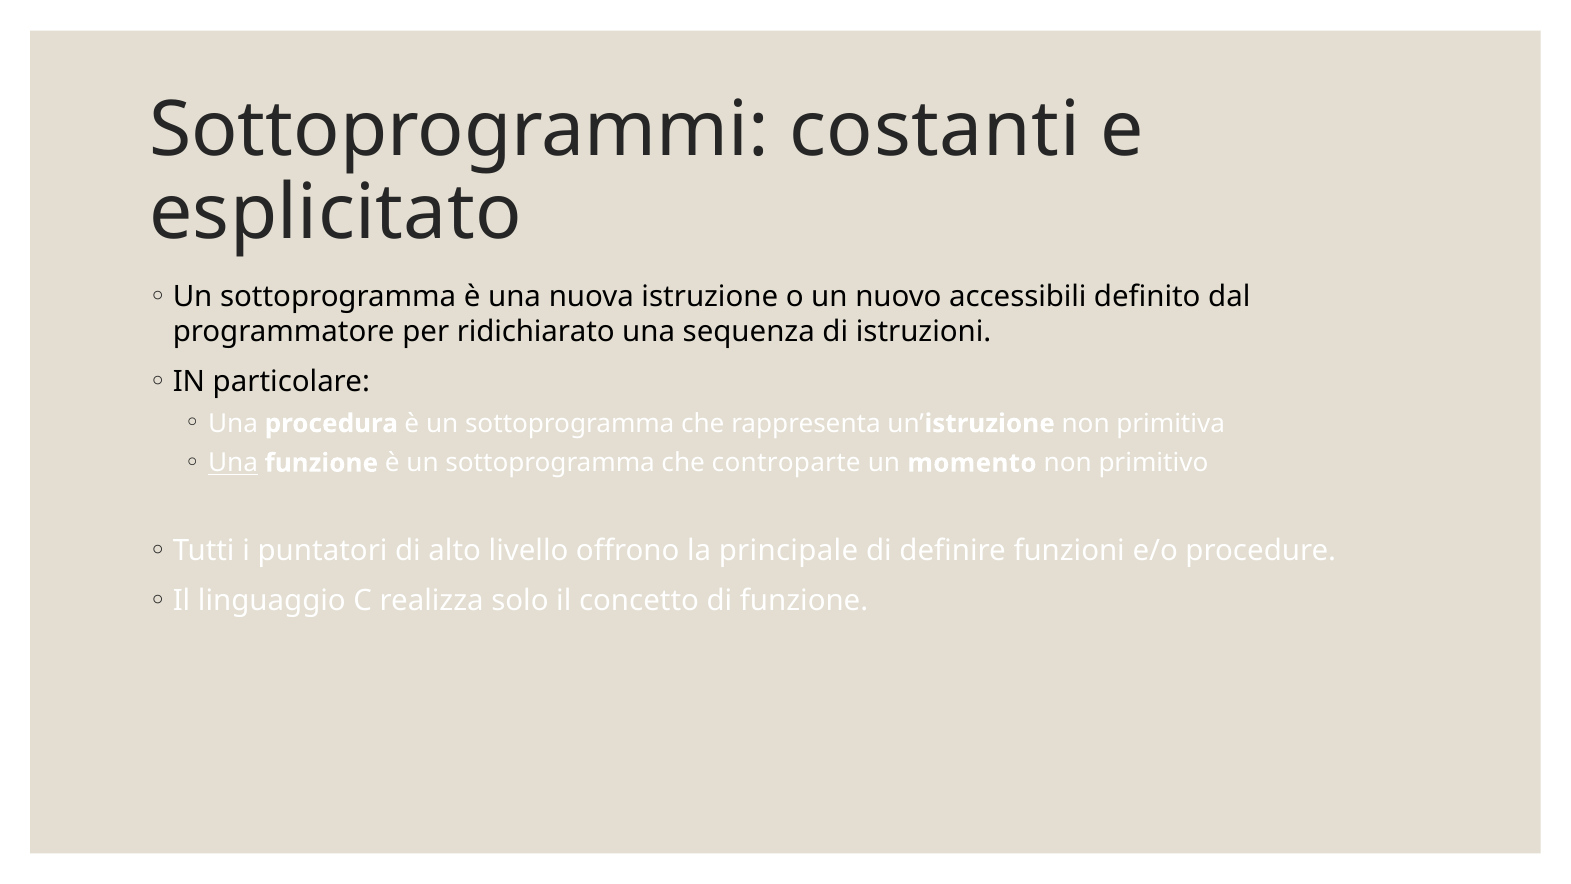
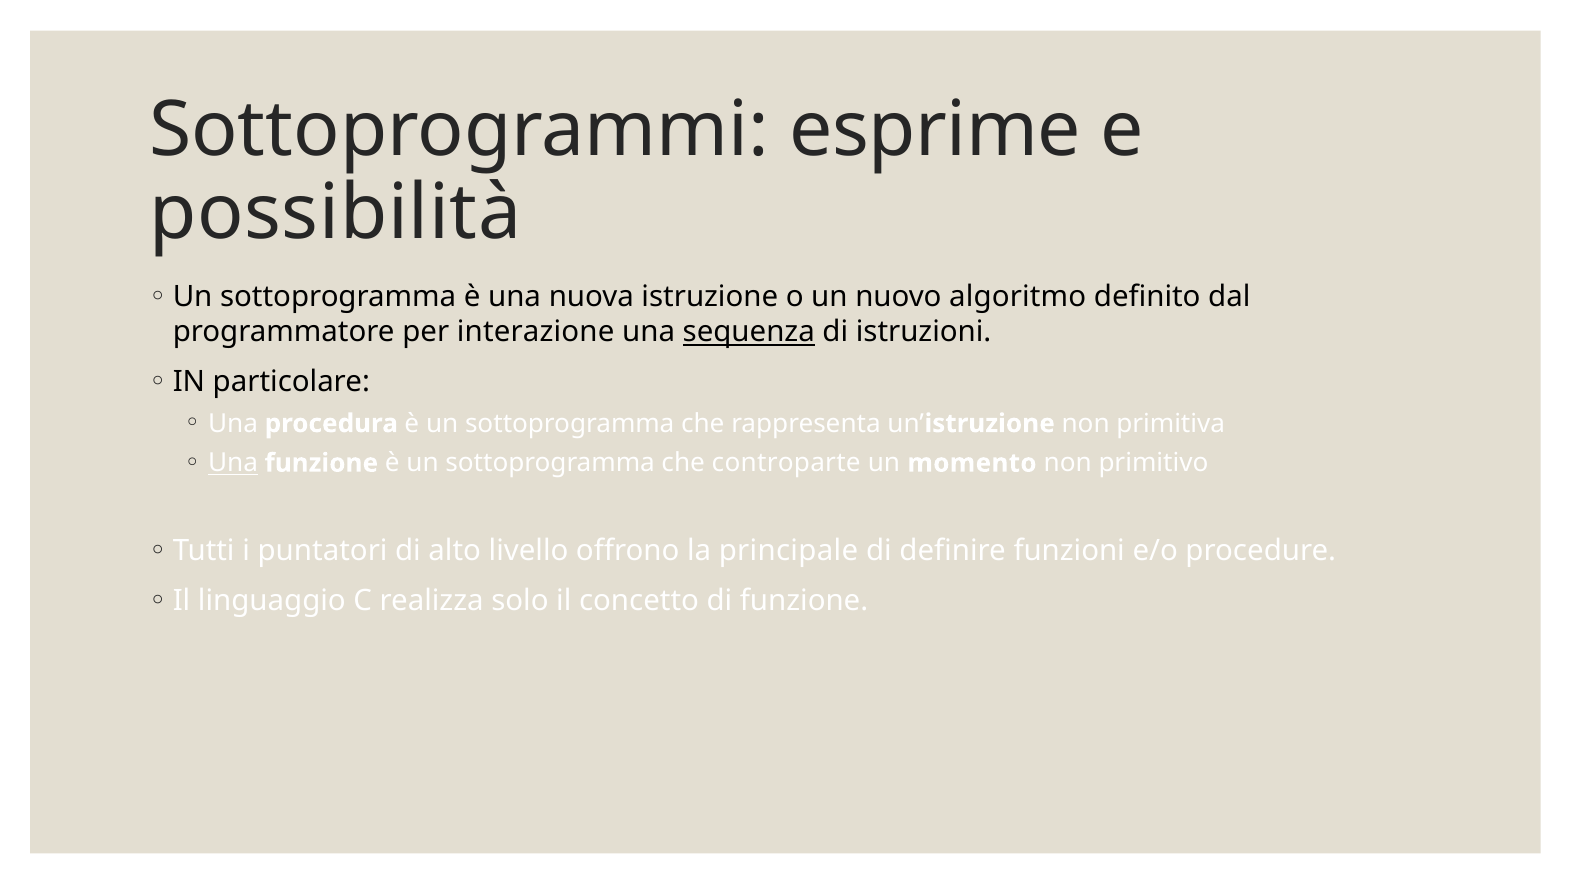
costanti: costanti -> esprime
esplicitato: esplicitato -> possibilità
accessibili: accessibili -> algoritmo
ridichiarato: ridichiarato -> interazione
sequenza underline: none -> present
